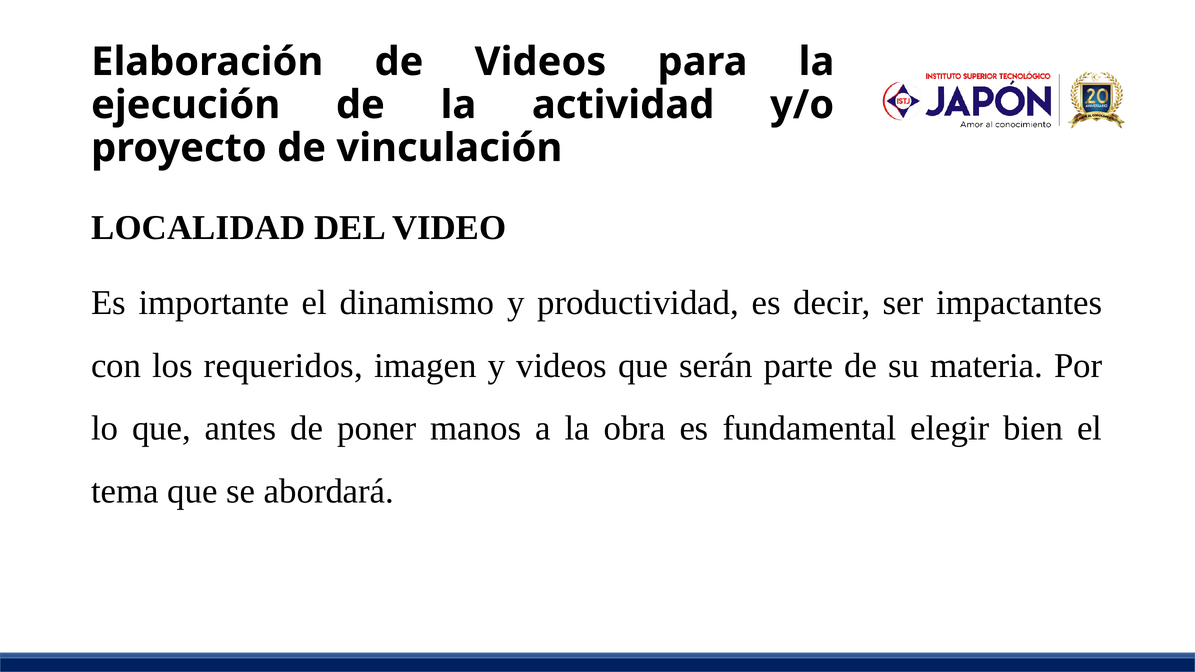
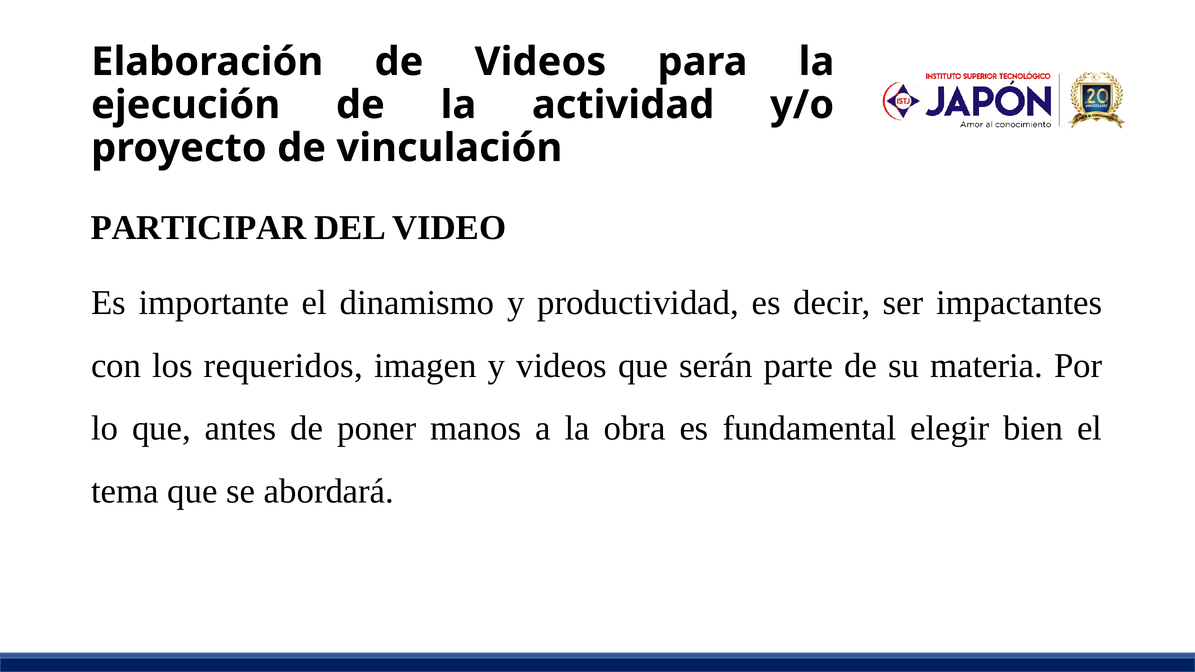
LOCALIDAD: LOCALIDAD -> PARTICIPAR
